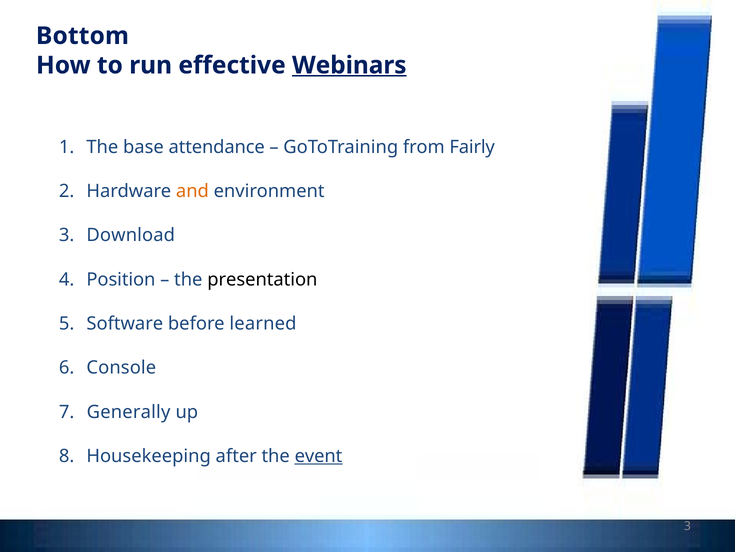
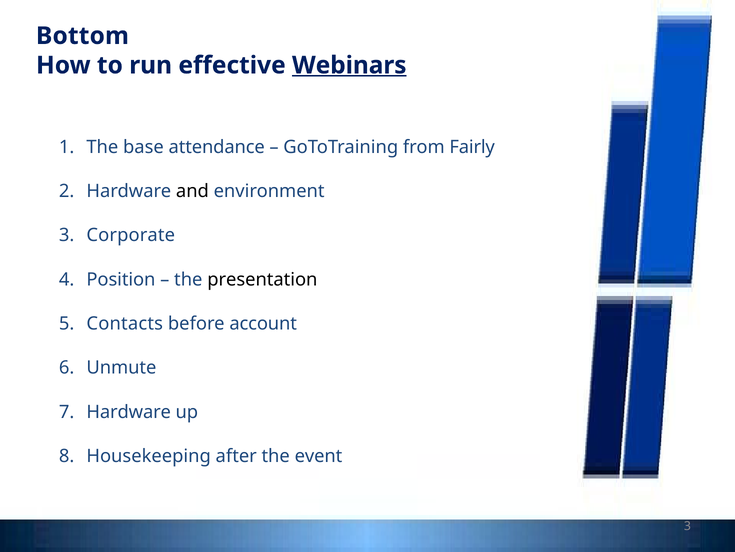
and colour: orange -> black
Download: Download -> Corporate
Software: Software -> Contacts
learned: learned -> account
Console: Console -> Unmute
Generally at (129, 411): Generally -> Hardware
event underline: present -> none
